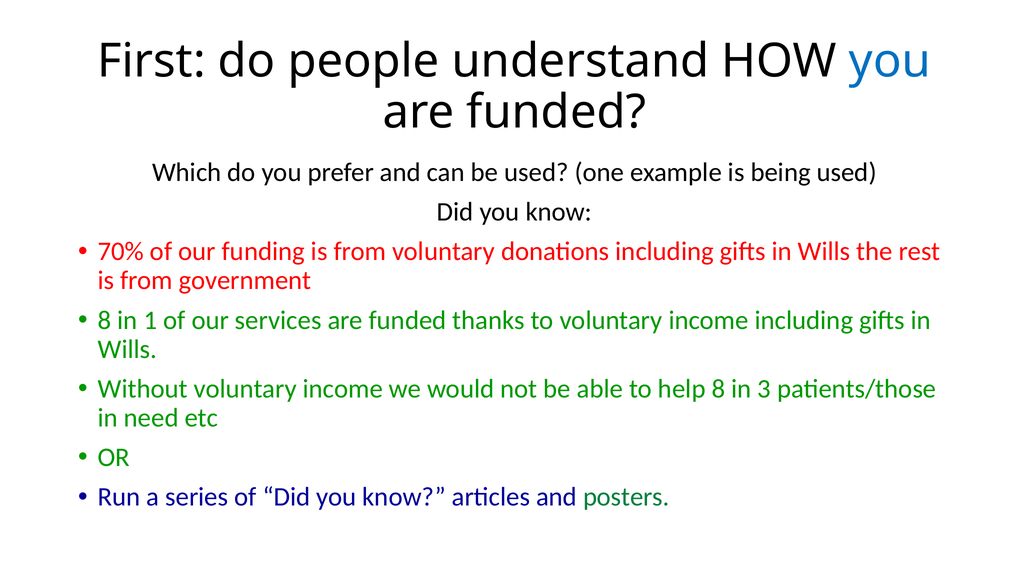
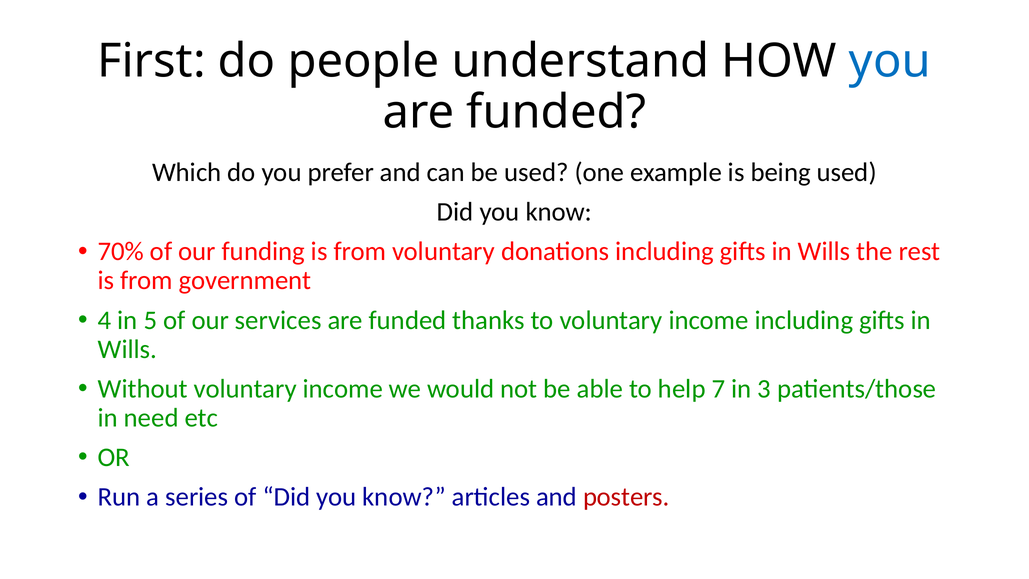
8 at (105, 320): 8 -> 4
1: 1 -> 5
help 8: 8 -> 7
posters colour: green -> red
